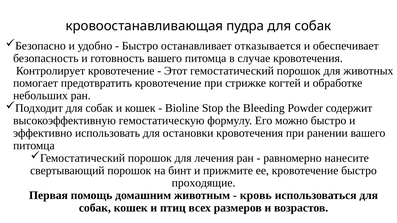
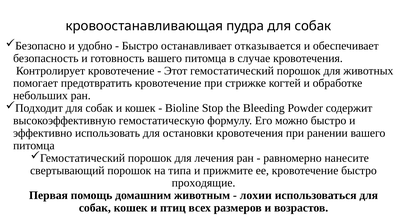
бинт: бинт -> типа
кровь: кровь -> лохии
